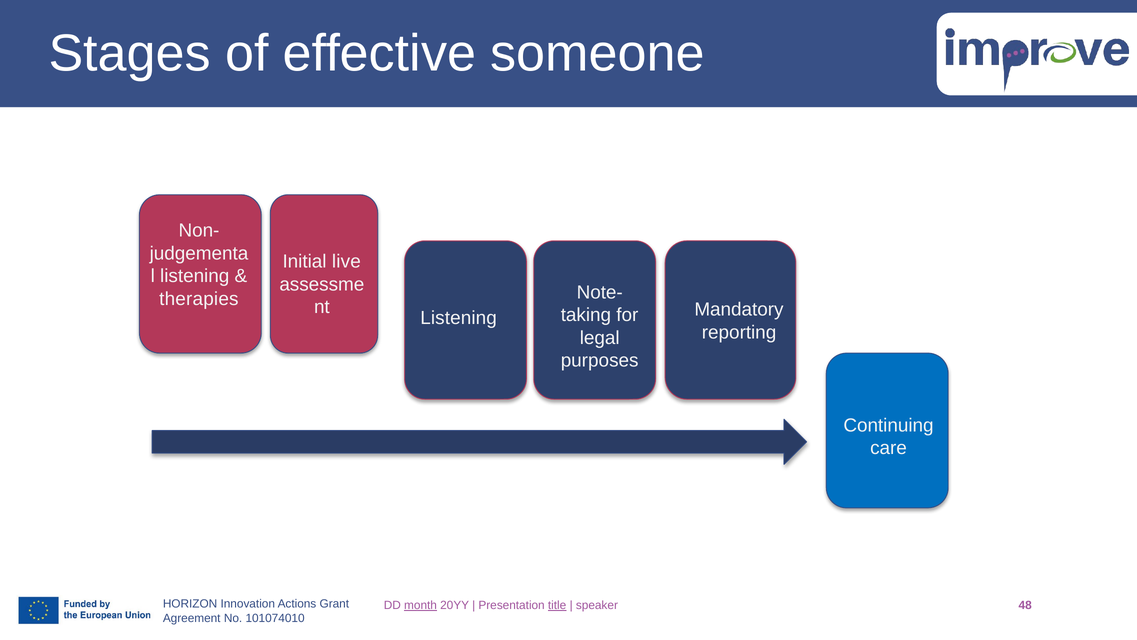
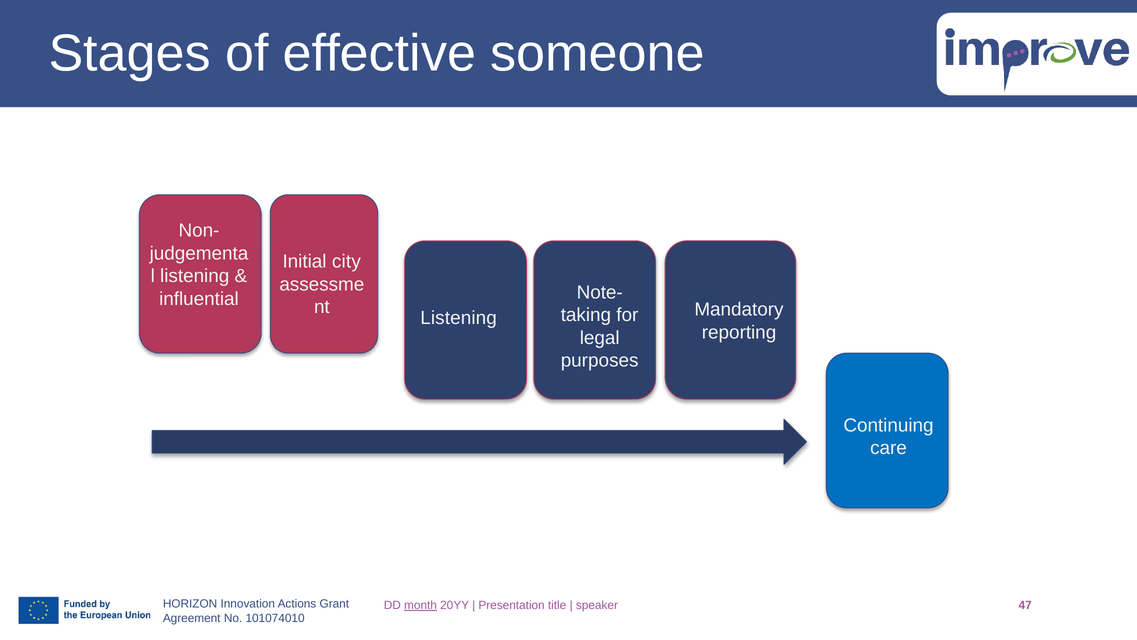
live: live -> city
therapies: therapies -> influential
title underline: present -> none
48: 48 -> 47
